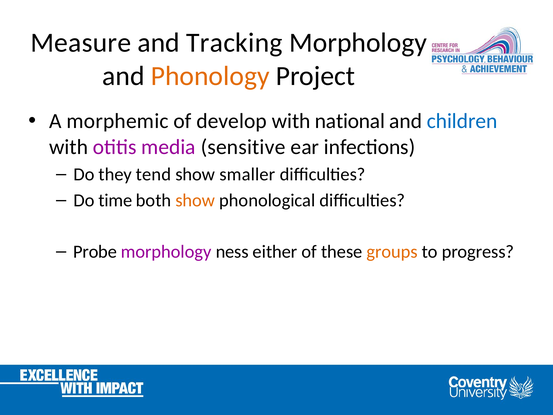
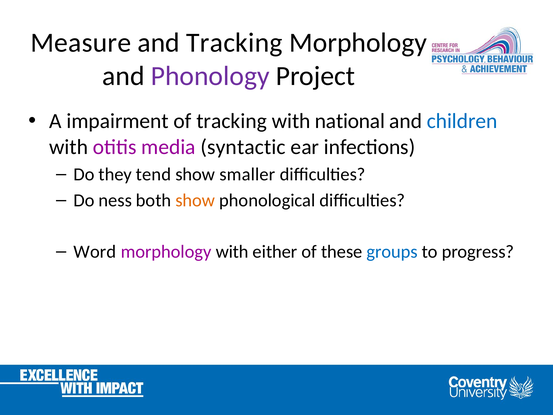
Phonology colour: orange -> purple
morphemic: morphemic -> impairment
of develop: develop -> tracking
sensitive: sensitive -> syntactic
time: time -> ness
Probe: Probe -> Word
morphology ness: ness -> with
groups colour: orange -> blue
